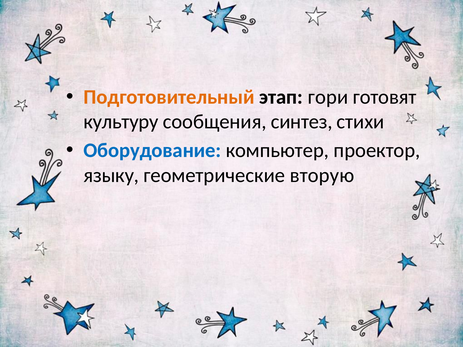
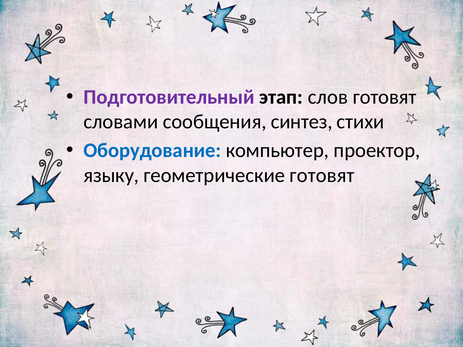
Подготовительный colour: orange -> purple
гори: гори -> слов
культуру: культуру -> словами
геометрические вторую: вторую -> готовят
